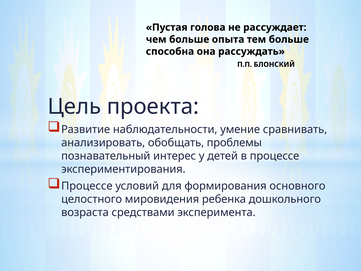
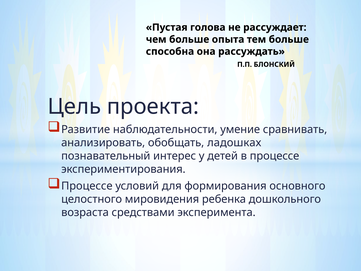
проблемы: проблемы -> ладошках
